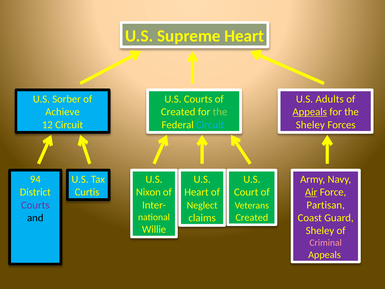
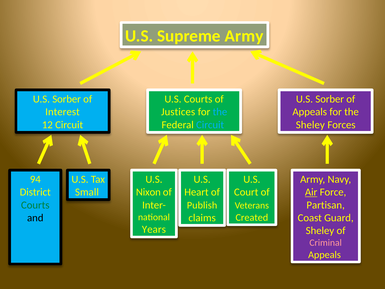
Supreme Heart: Heart -> Army
Adults at (330, 99): Adults -> Sorber
Achieve: Achieve -> Interest
Created at (178, 112): Created -> Justices
the at (220, 112) colour: light green -> light blue
Appeals at (310, 112) underline: present -> none
Curtis: Curtis -> Small
Courts at (35, 205) colour: purple -> green
Neglect: Neglect -> Publish
Willie: Willie -> Years
